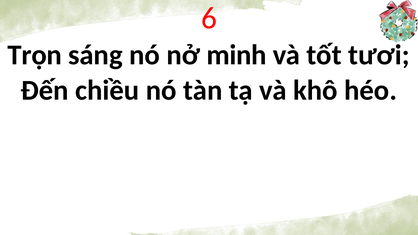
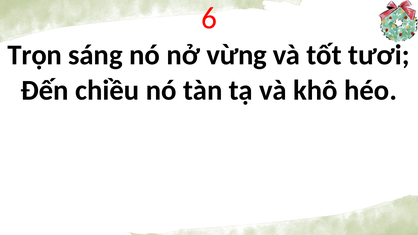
minh: minh -> vừng
